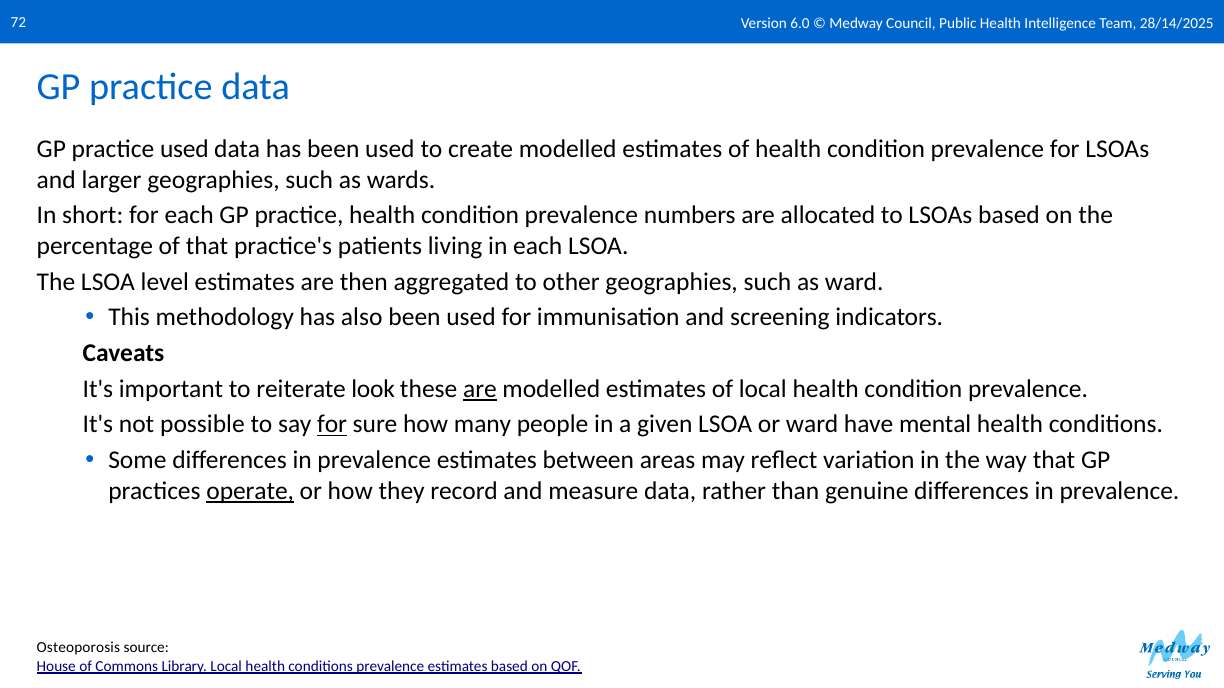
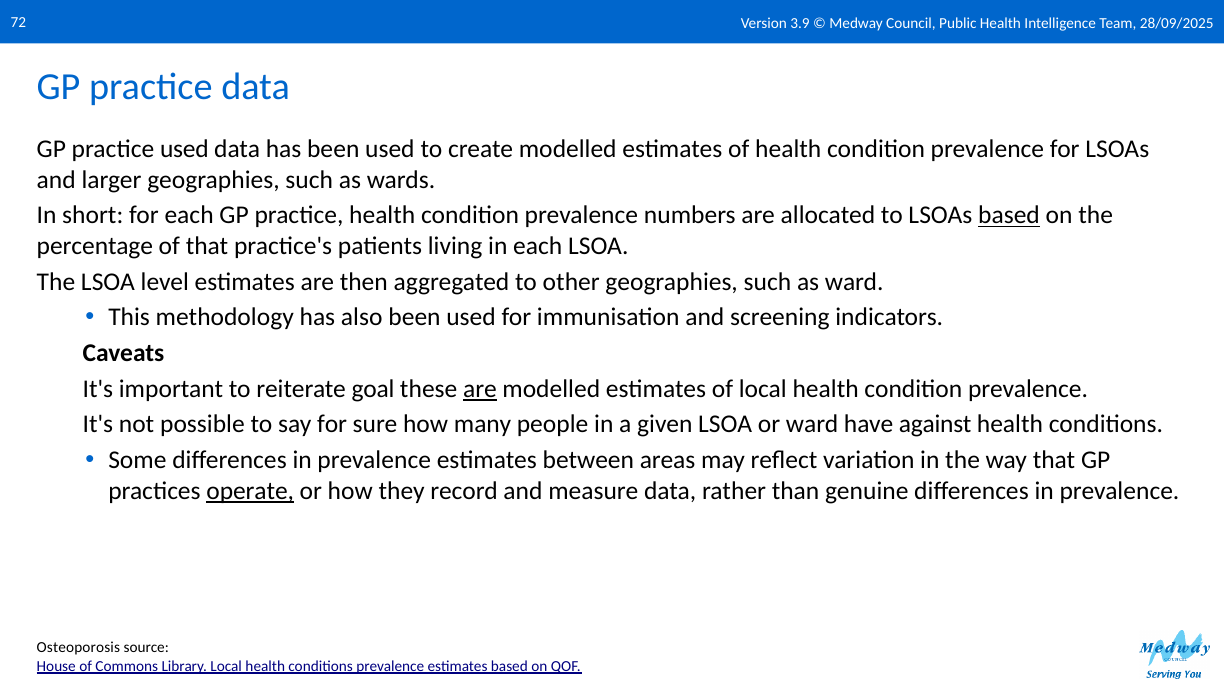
6.0: 6.0 -> 3.9
28/14/2025: 28/14/2025 -> 28/09/2025
based at (1009, 216) underline: none -> present
look: look -> goal
for at (332, 425) underline: present -> none
mental: mental -> against
